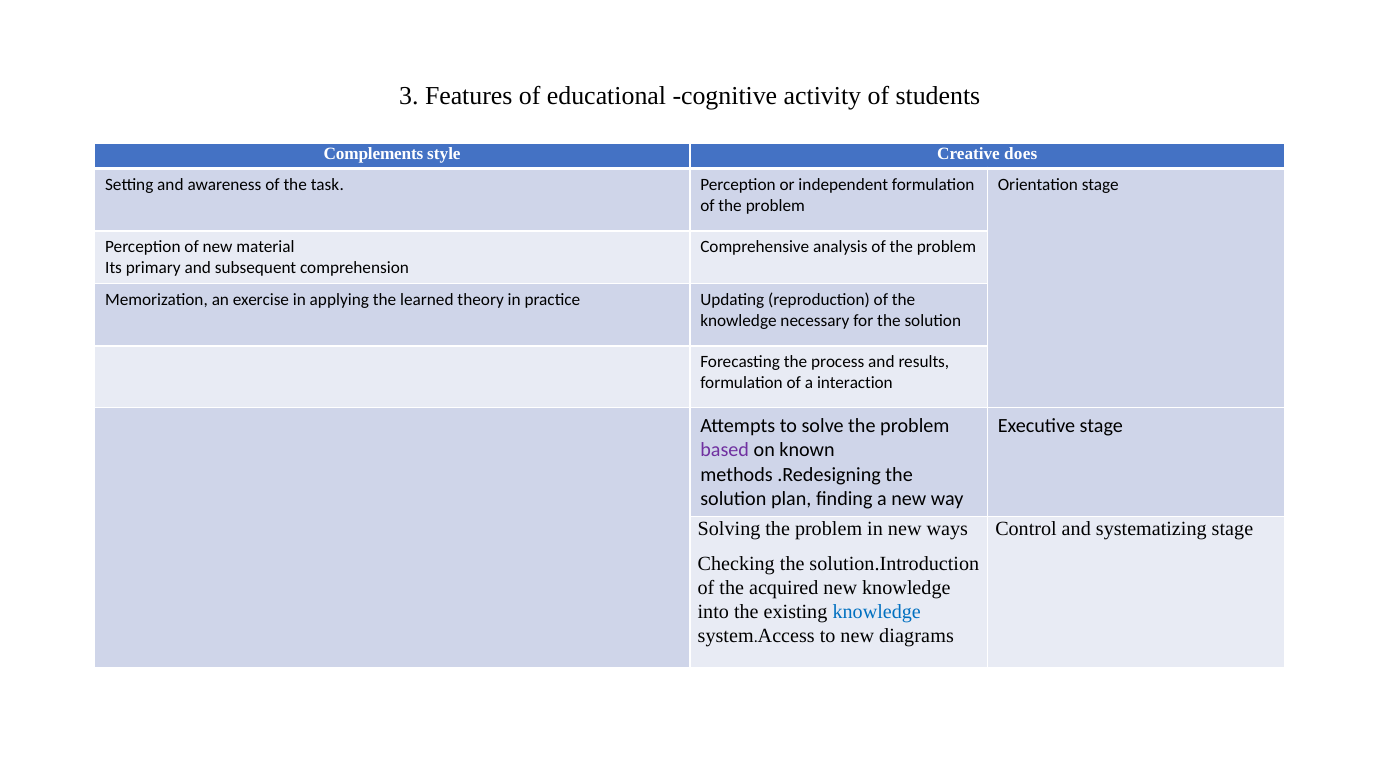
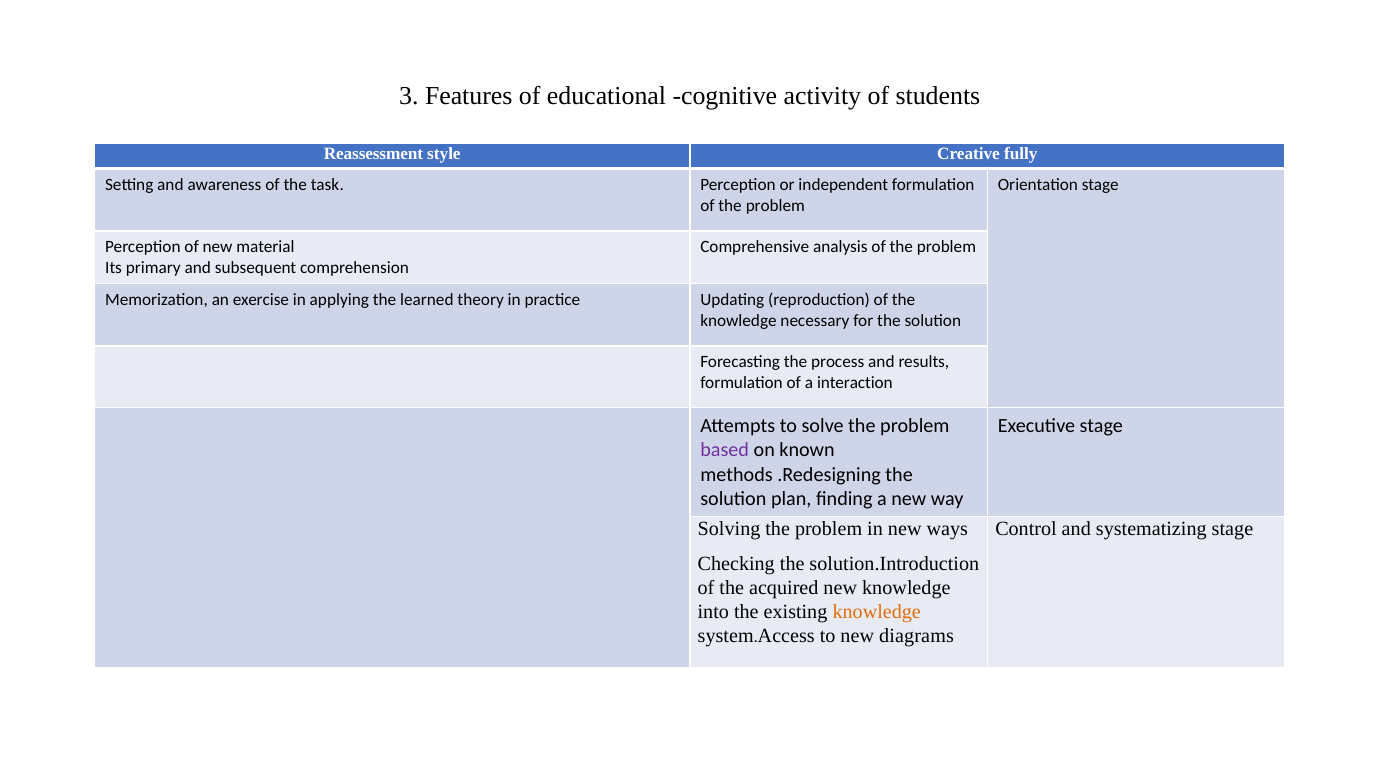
Complements: Complements -> Reassessment
does: does -> fully
knowledge at (877, 612) colour: blue -> orange
